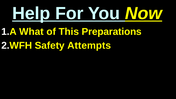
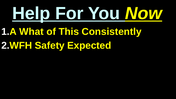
Preparations: Preparations -> Consistently
Attempts: Attempts -> Expected
